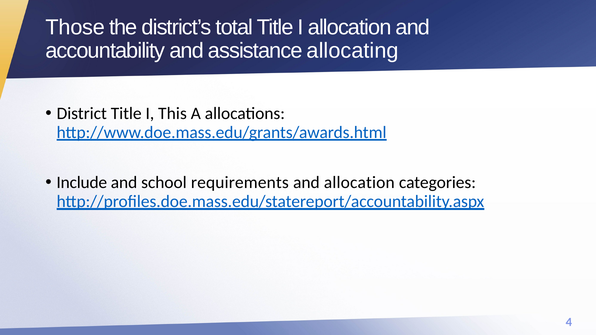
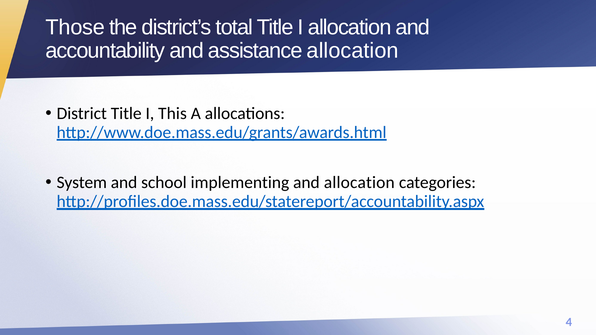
assistance allocating: allocating -> allocation
Include: Include -> System
requirements: requirements -> implementing
